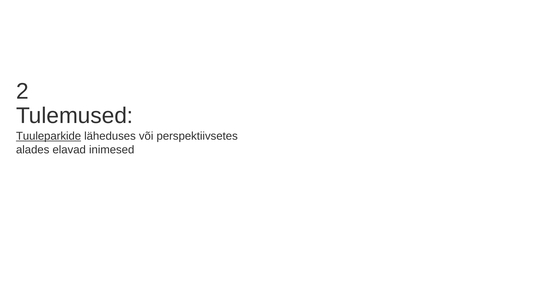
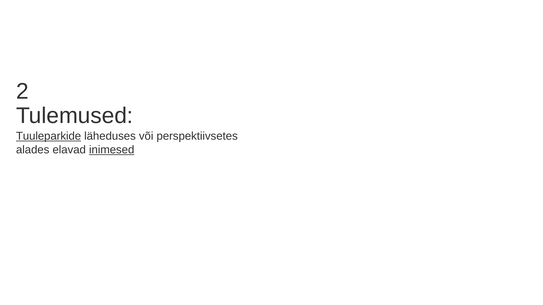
inimesed underline: none -> present
